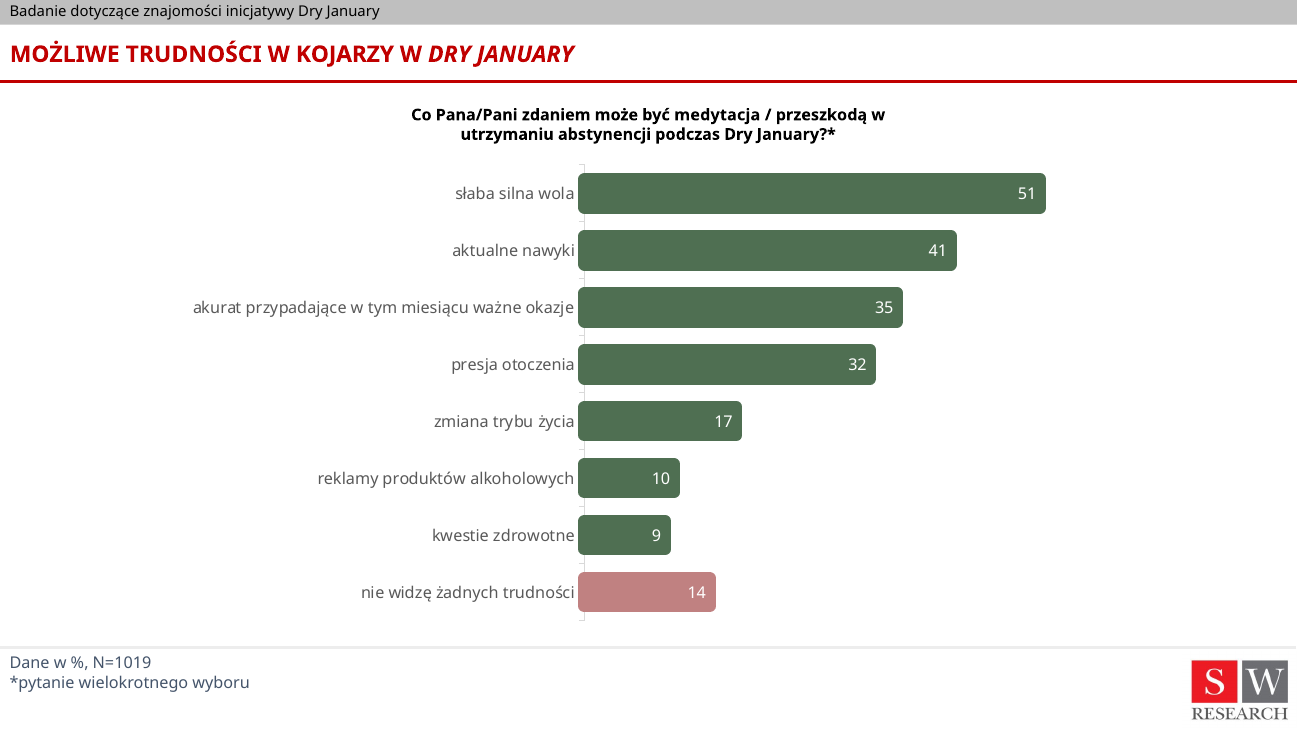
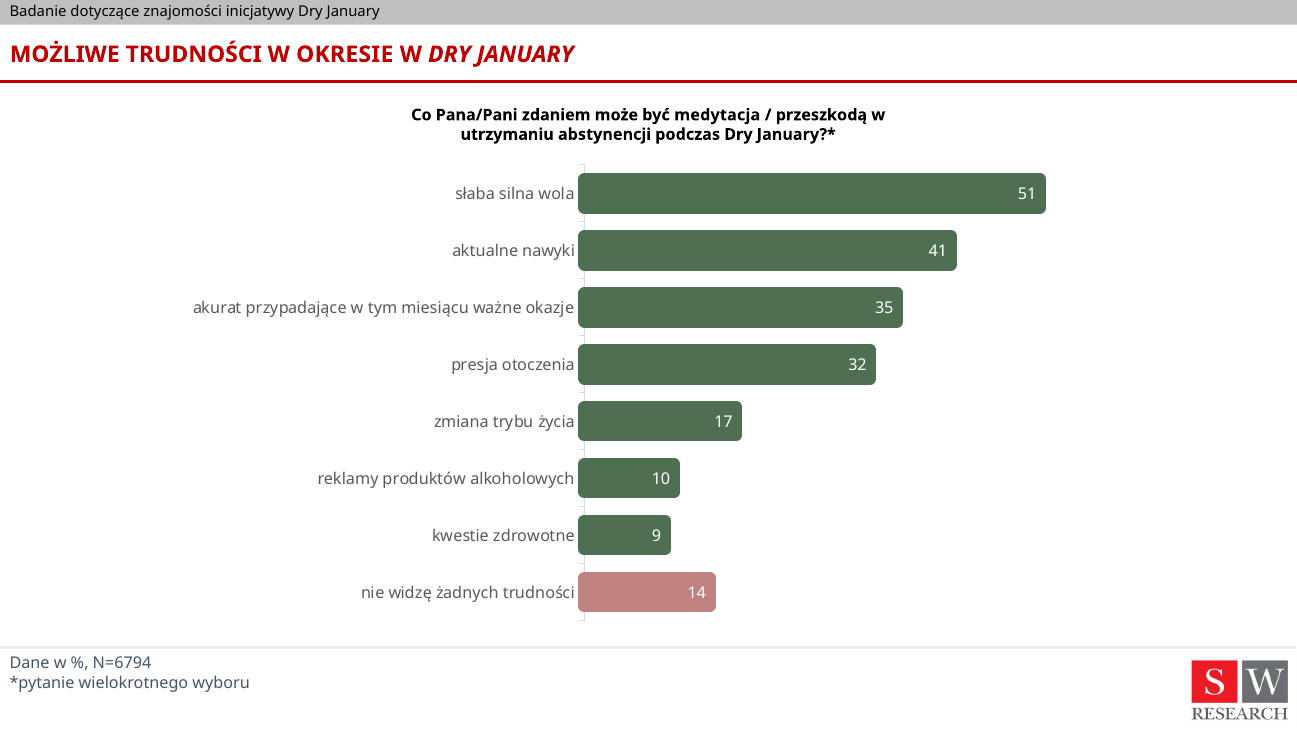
KOJARZY: KOJARZY -> OKRESIE
N=1019: N=1019 -> N=6794
